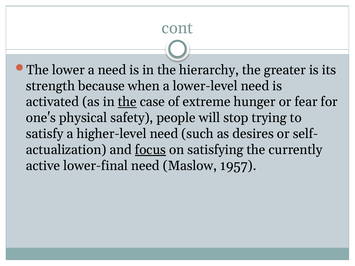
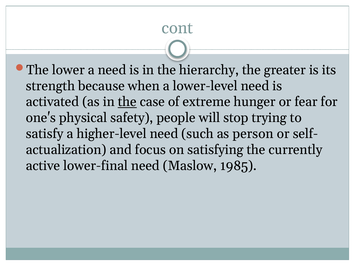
desires: desires -> person
focus underline: present -> none
1957: 1957 -> 1985
